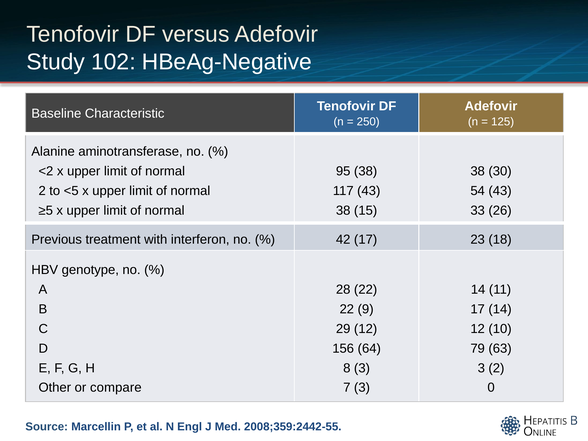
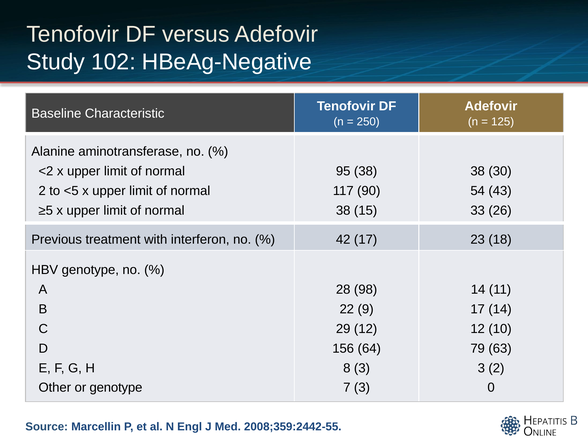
117 43: 43 -> 90
28 22: 22 -> 98
or compare: compare -> genotype
